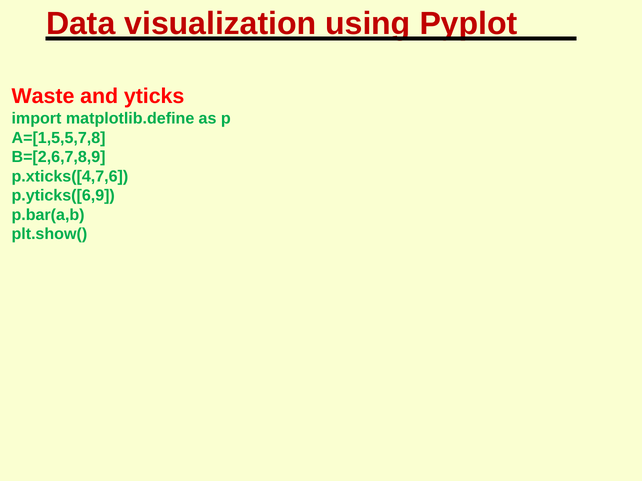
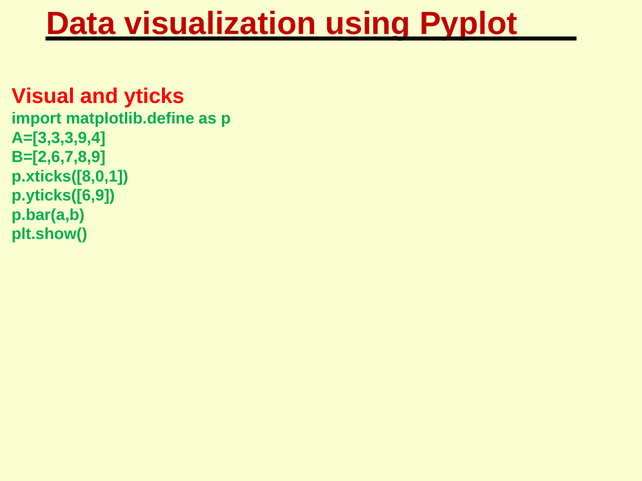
Waste: Waste -> Visual
A=[1,5,5,7,8: A=[1,5,5,7,8 -> A=[3,3,3,9,4
p.xticks([4,7,6: p.xticks([4,7,6 -> p.xticks([8,0,1
